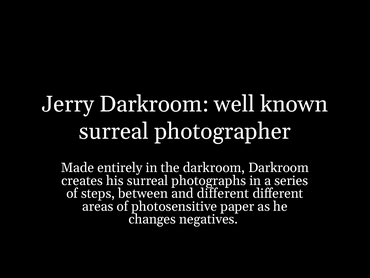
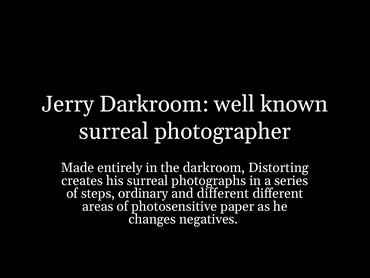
darkroom Darkroom: Darkroom -> Distorting
between: between -> ordinary
